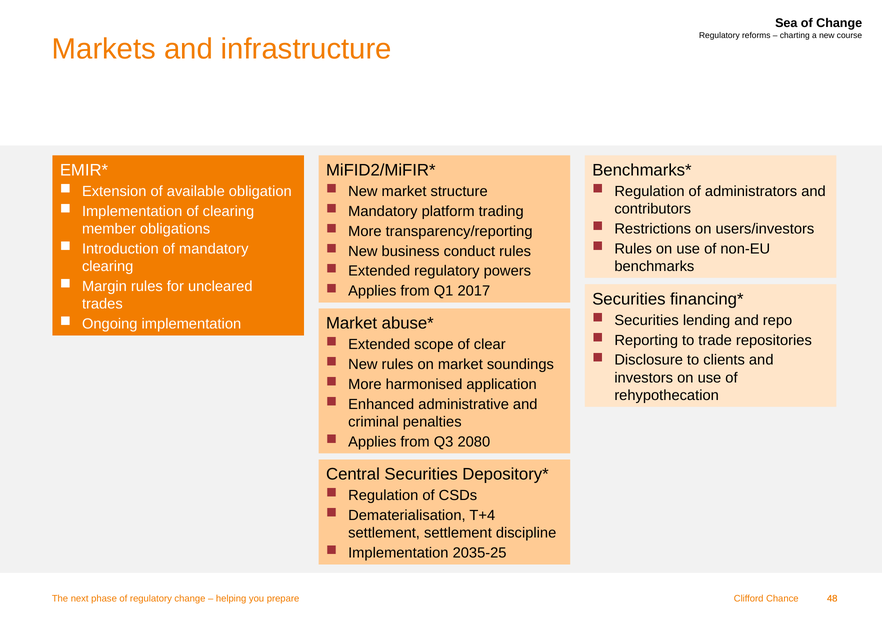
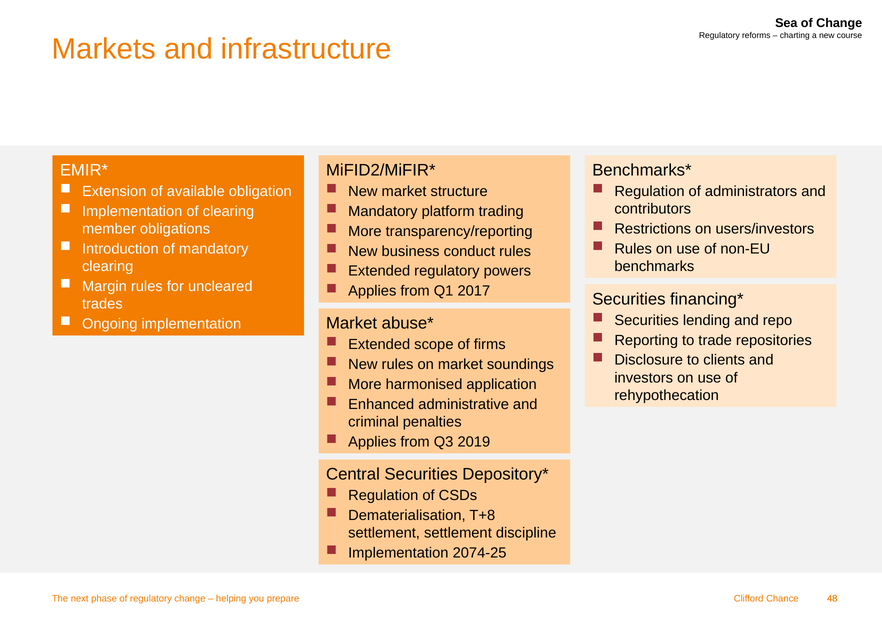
clear: clear -> firms
2080: 2080 -> 2019
T+4: T+4 -> T+8
2035-25: 2035-25 -> 2074-25
